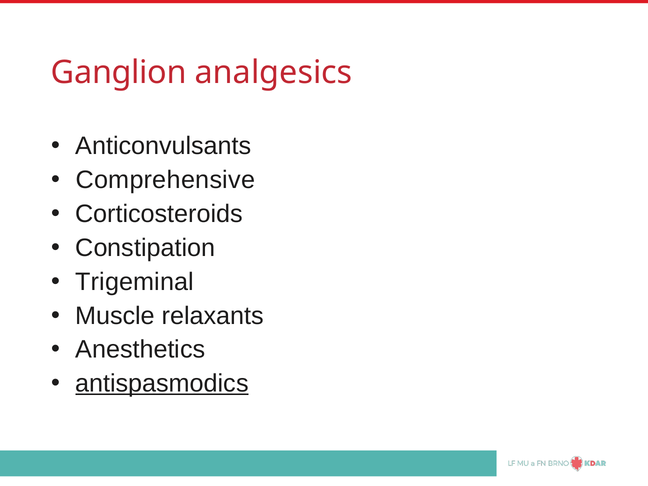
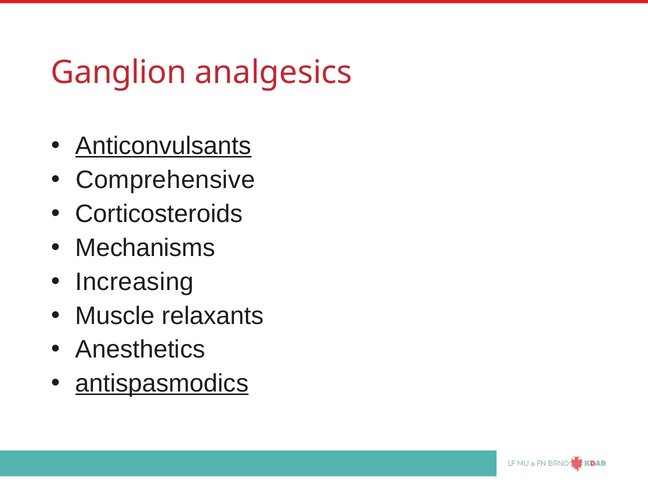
Anticonvulsants underline: none -> present
Constipation: Constipation -> Mechanisms
Trigeminal: Trigeminal -> Increasing
